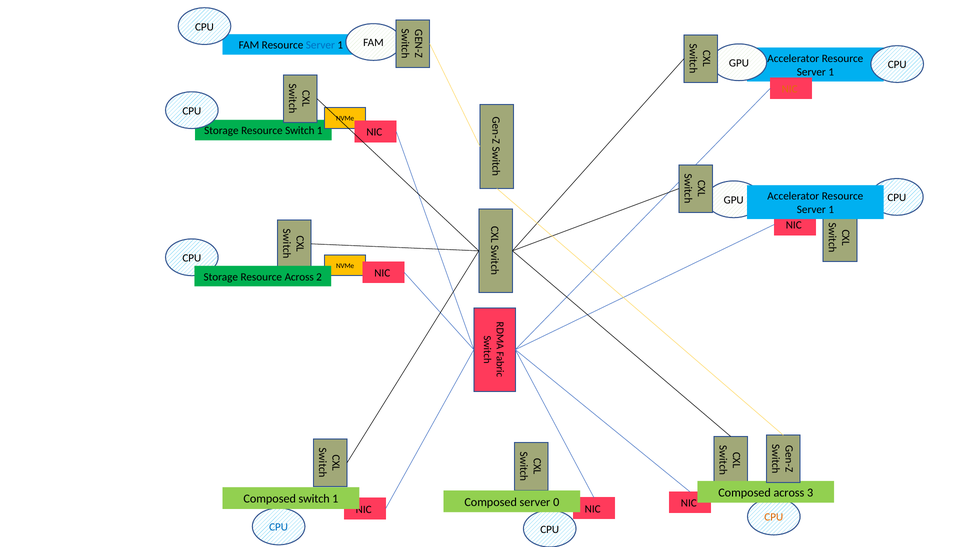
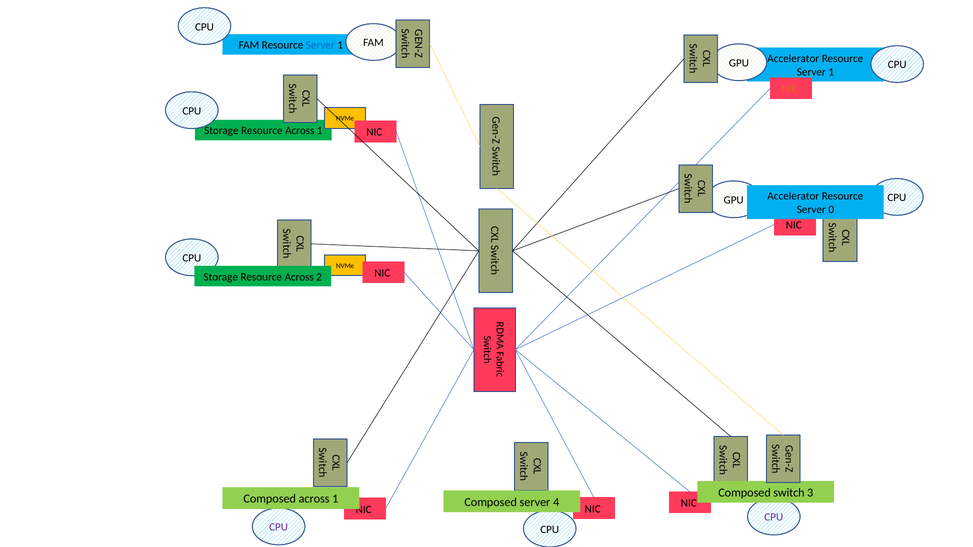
Switch at (300, 131): Switch -> Across
1 at (831, 210): 1 -> 0
Composed across: across -> switch
Composed switch: switch -> across
0: 0 -> 4
CPU at (774, 518) colour: orange -> purple
CPU at (279, 528) colour: blue -> purple
